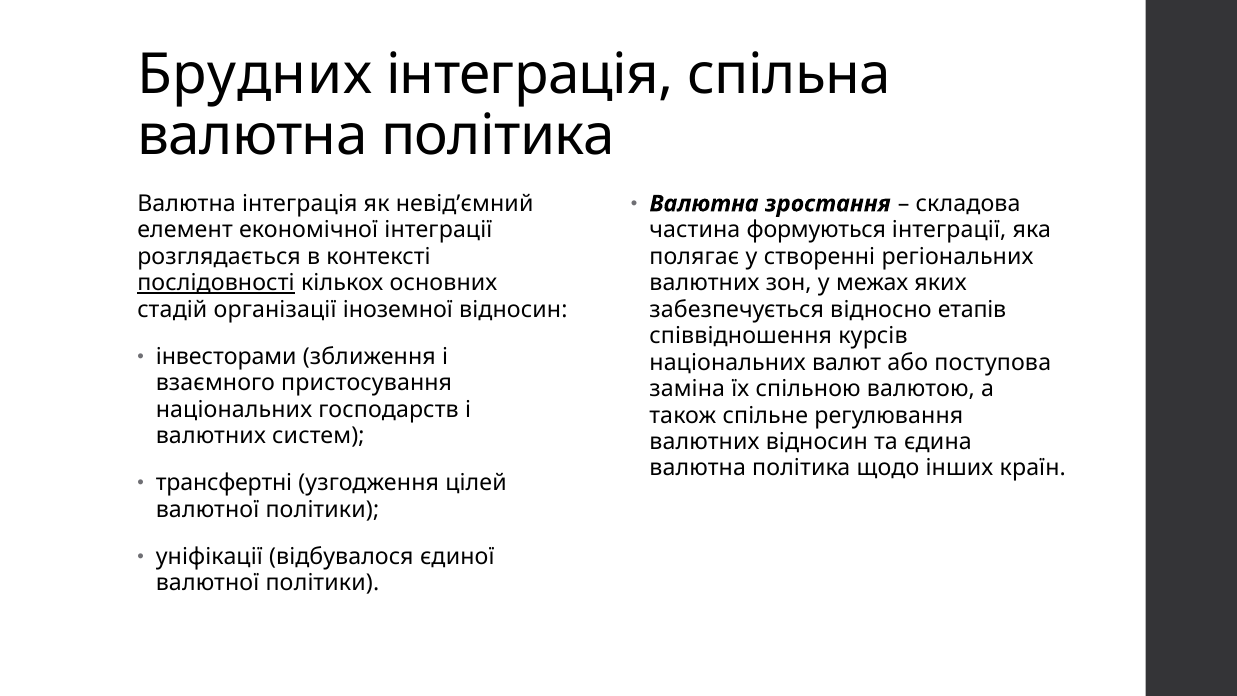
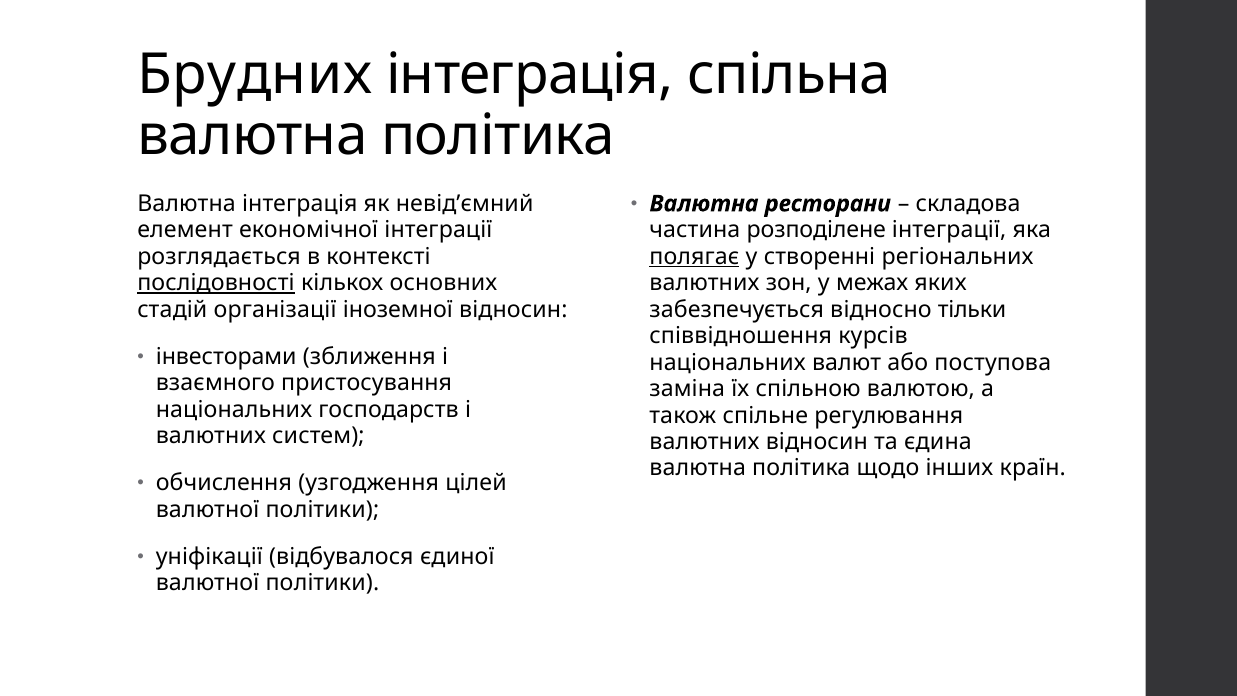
зростання: зростання -> ресторани
формуються: формуються -> розподілене
полягає underline: none -> present
етапів: етапів -> тільки
трансфертні: трансфертні -> обчислення
